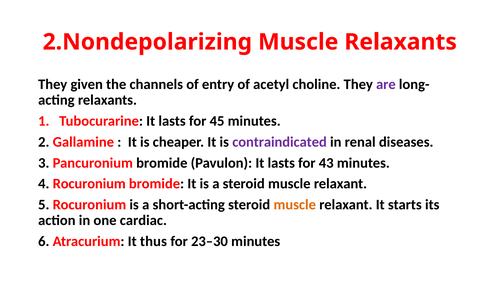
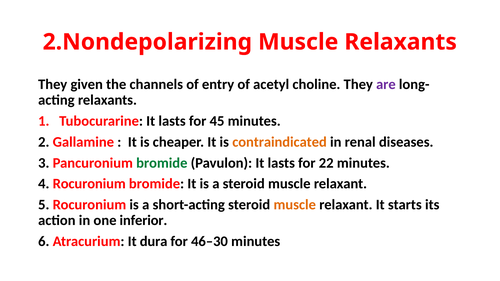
contraindicated colour: purple -> orange
bromide at (162, 163) colour: black -> green
43: 43 -> 22
cardiac: cardiac -> inferior
thus: thus -> dura
23–30: 23–30 -> 46–30
